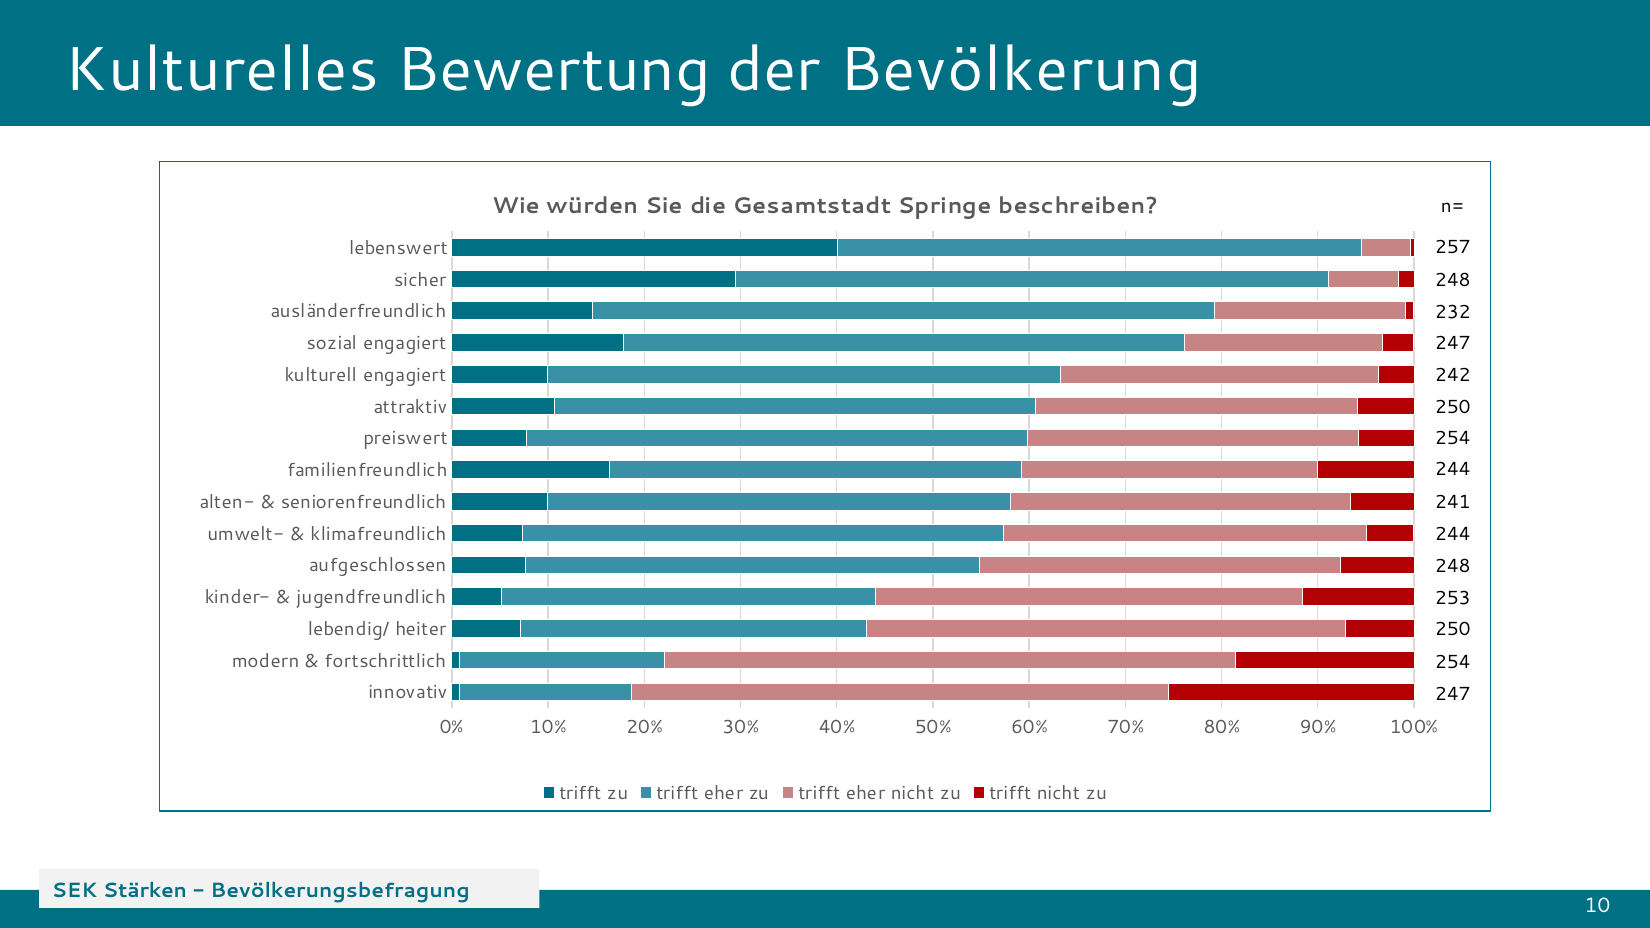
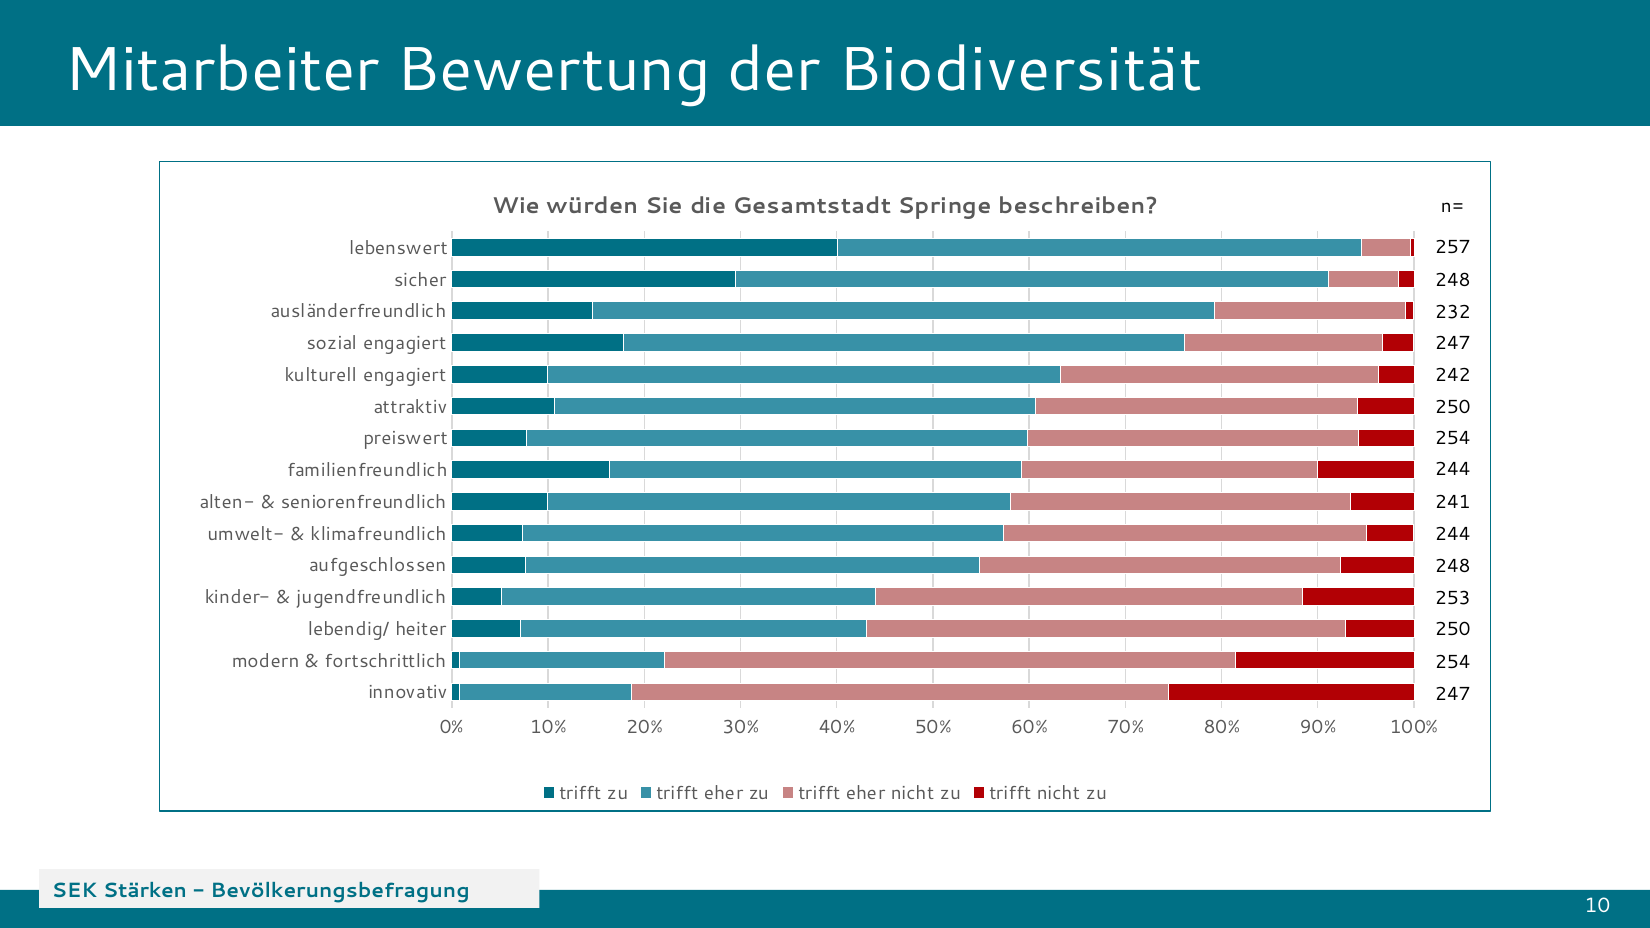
Kulturelles: Kulturelles -> Mitarbeiter
Bevölkerung: Bevölkerung -> Biodiversität
